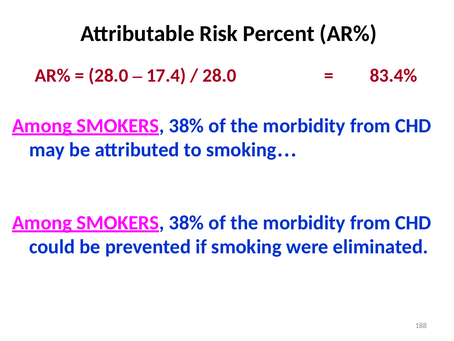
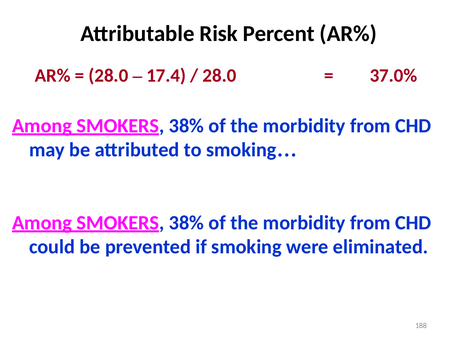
83.4%: 83.4% -> 37.0%
